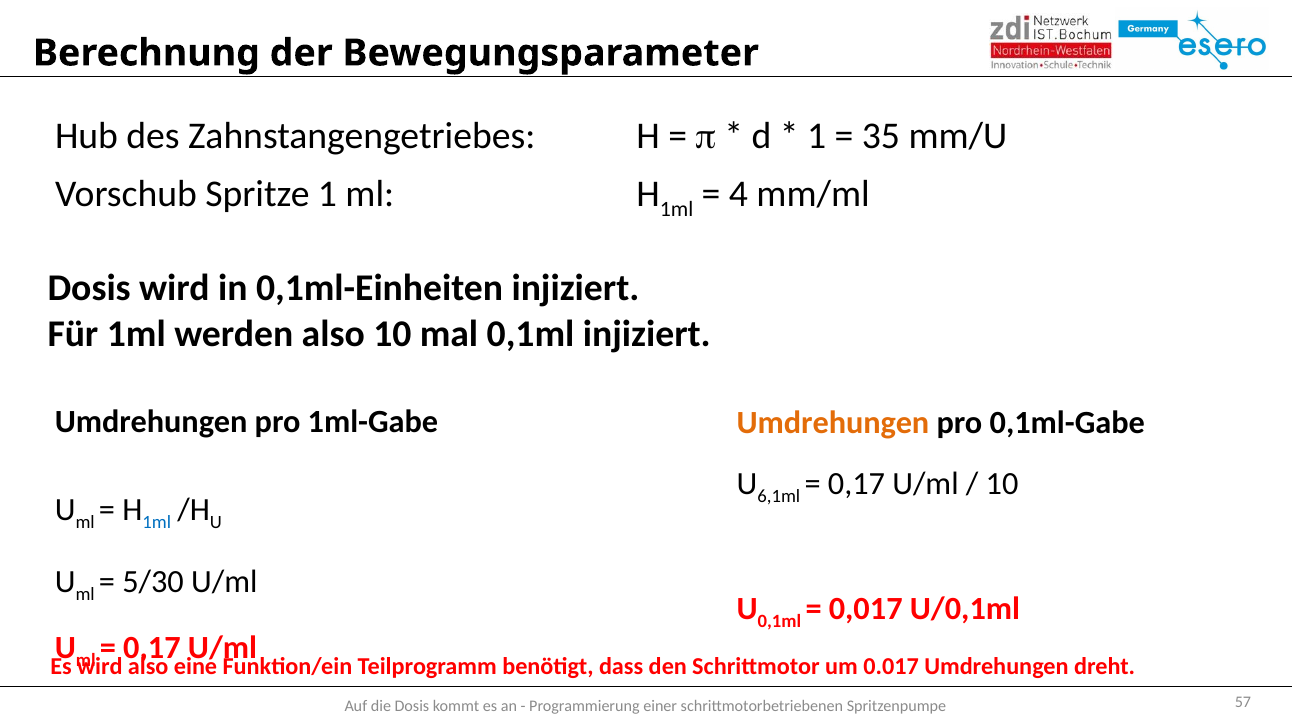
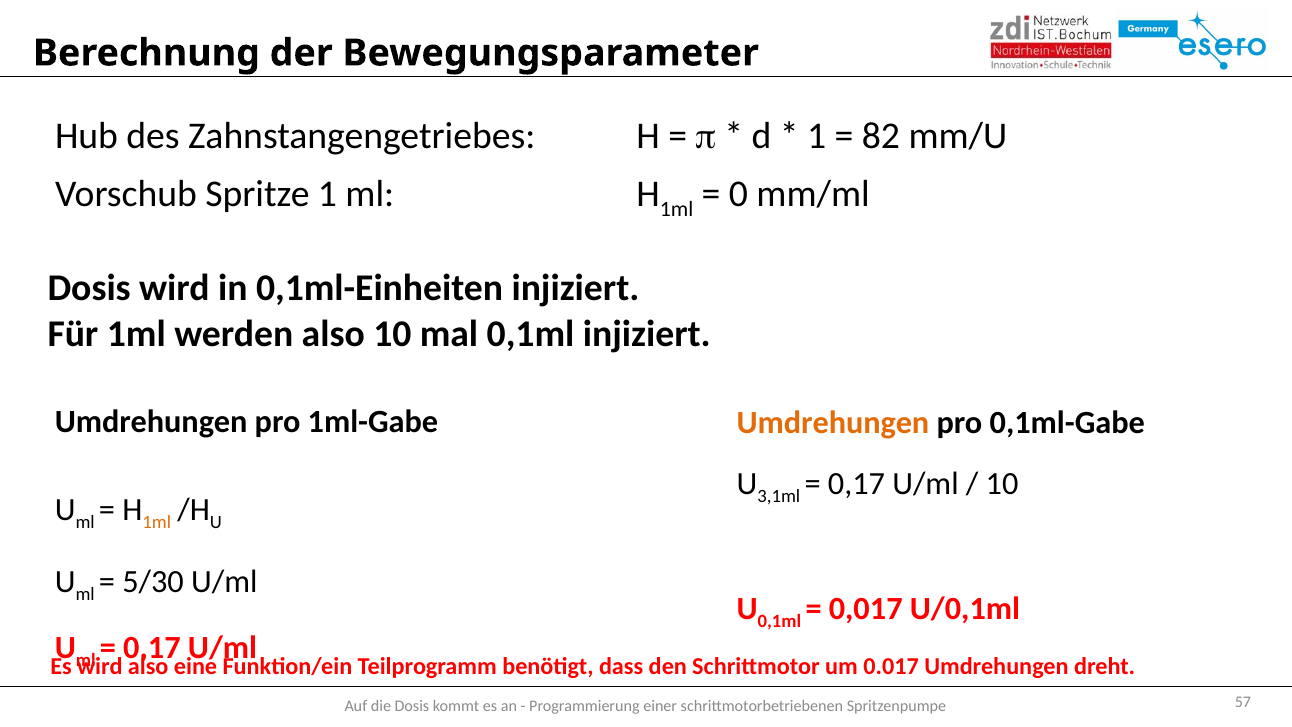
35: 35 -> 82
4: 4 -> 0
6,1ml: 6,1ml -> 3,1ml
1ml at (157, 522) colour: blue -> orange
